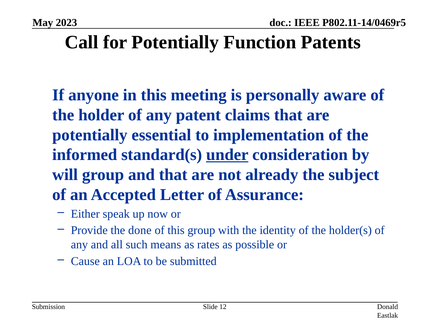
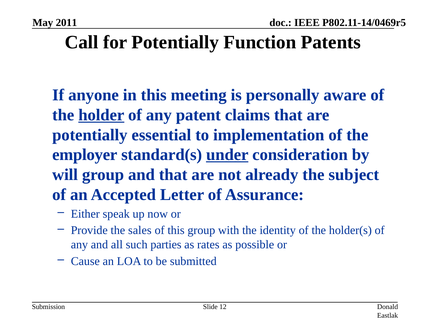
2023: 2023 -> 2011
holder underline: none -> present
informed: informed -> employer
done: done -> sales
means: means -> parties
